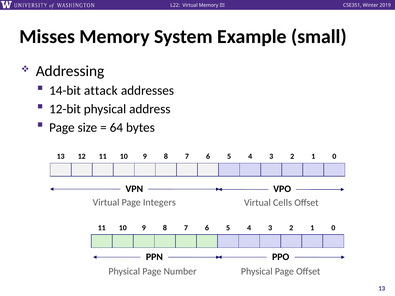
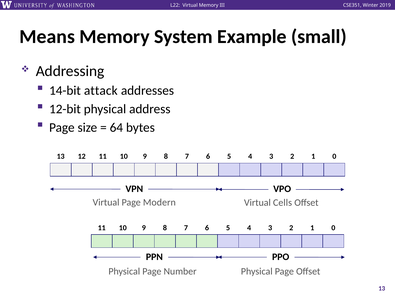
Misses: Misses -> Means
Integers: Integers -> Modern
